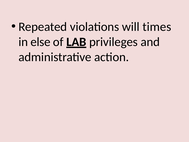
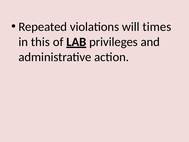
else: else -> this
